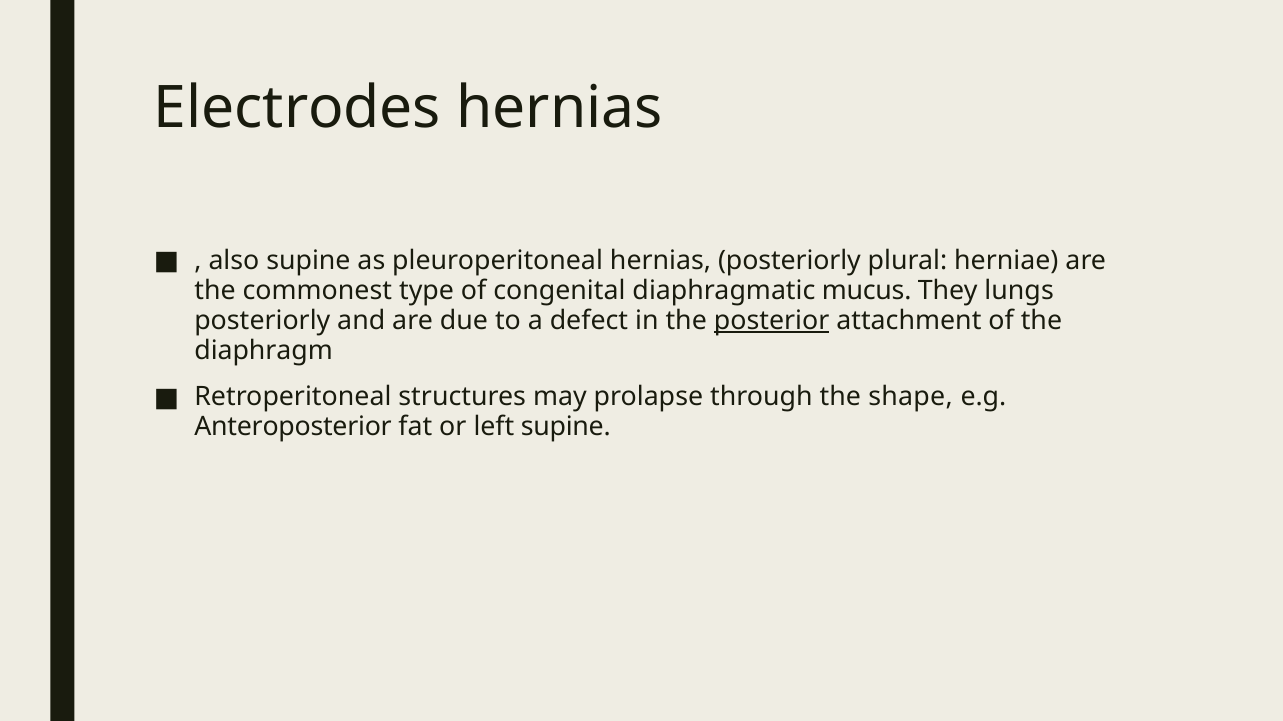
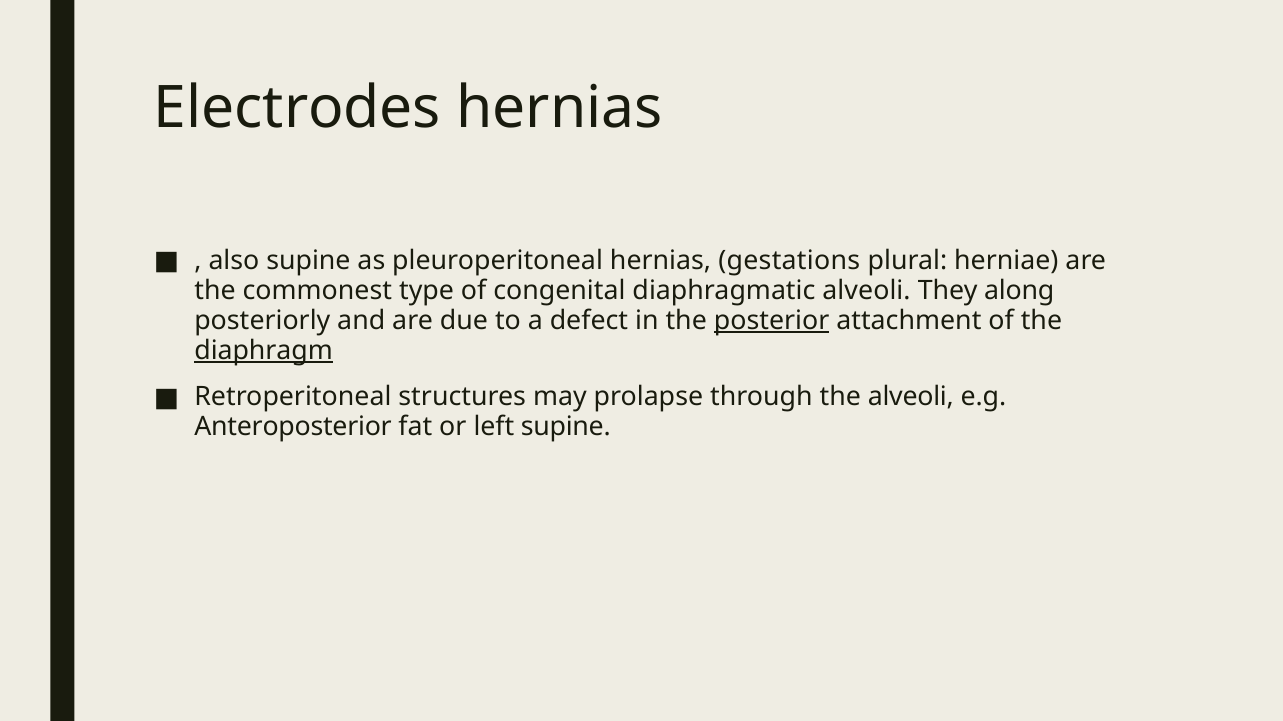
hernias posteriorly: posteriorly -> gestations
diaphragmatic mucus: mucus -> alveoli
lungs: lungs -> along
diaphragm underline: none -> present
the shape: shape -> alveoli
